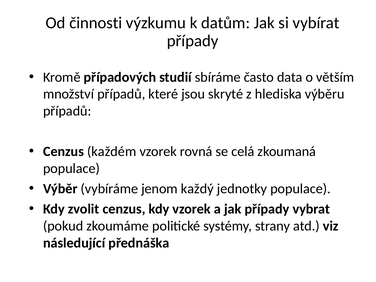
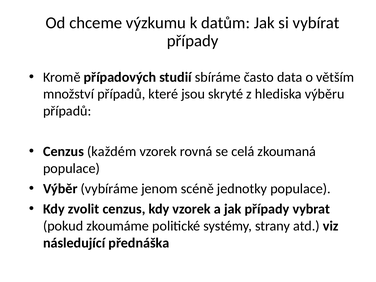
činnosti: činnosti -> chceme
každý: každý -> scéně
